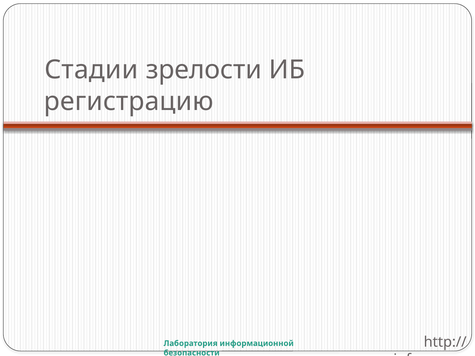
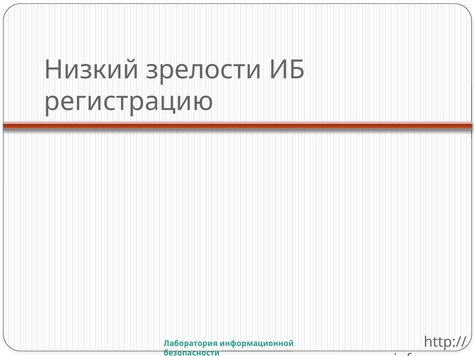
Стадии: Стадии -> Низкий
